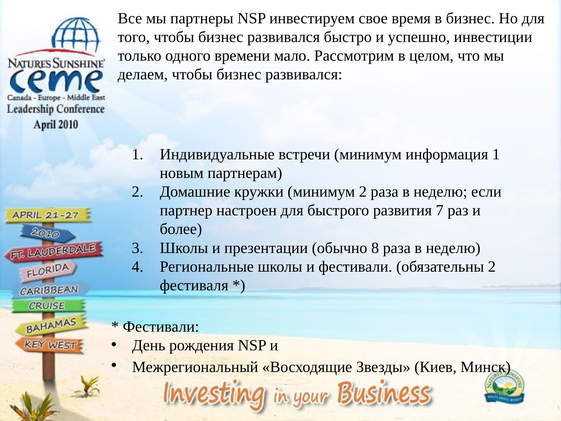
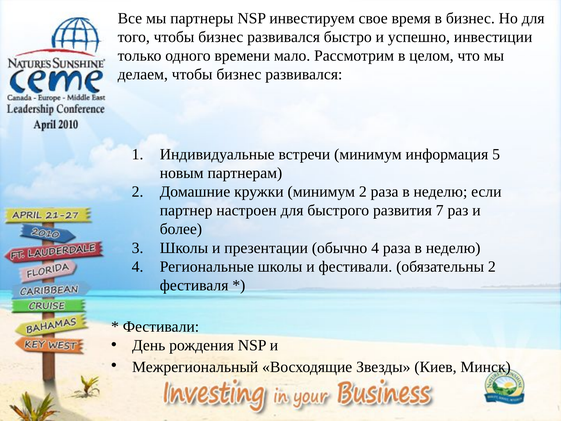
информация 1: 1 -> 5
обычно 8: 8 -> 4
